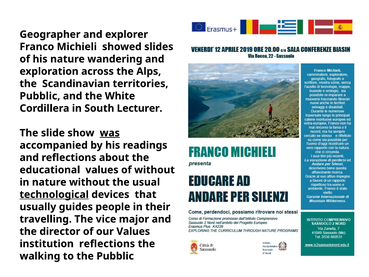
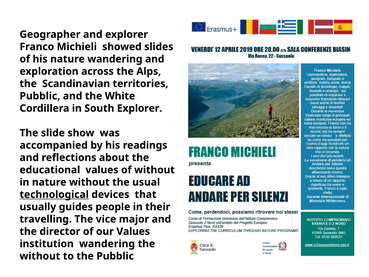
South Lecturer: Lecturer -> Explorer
was underline: present -> none
institution reflections: reflections -> wandering
walking at (40, 256): walking -> without
